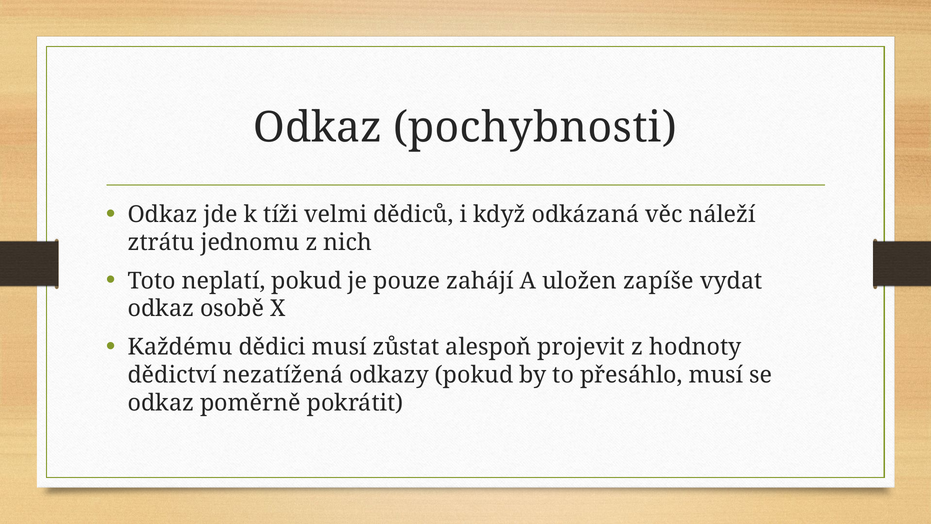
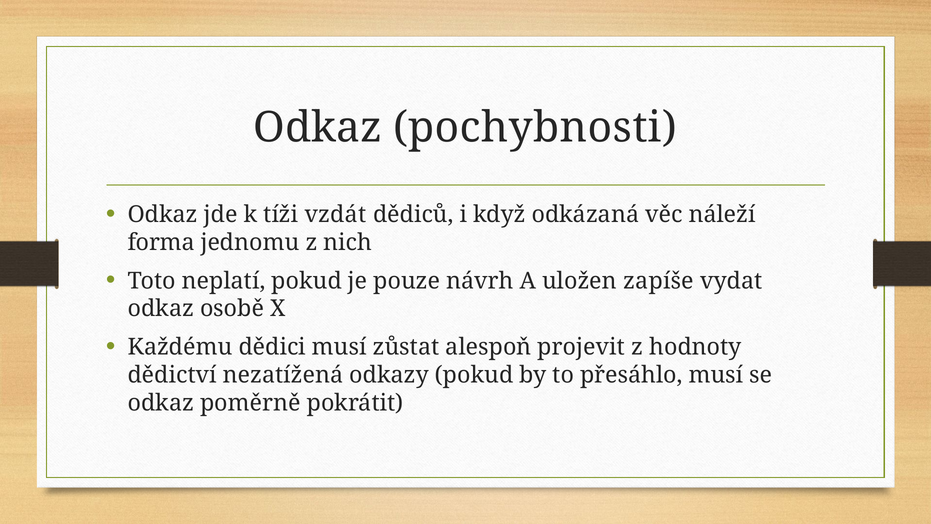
velmi: velmi -> vzdát
ztrátu: ztrátu -> forma
zahájí: zahájí -> návrh
